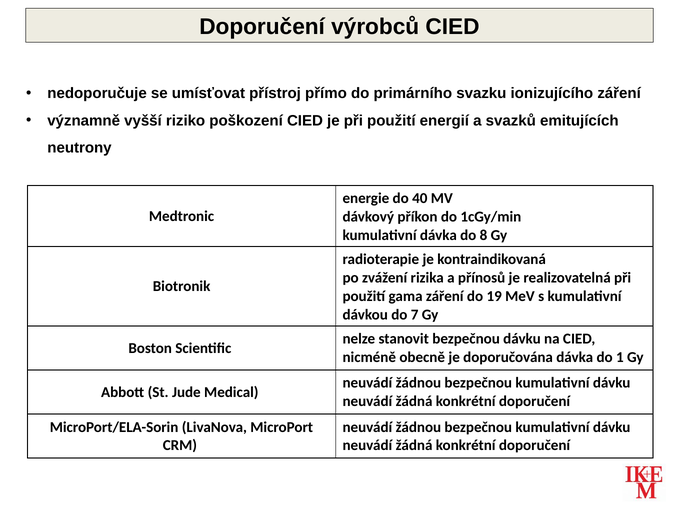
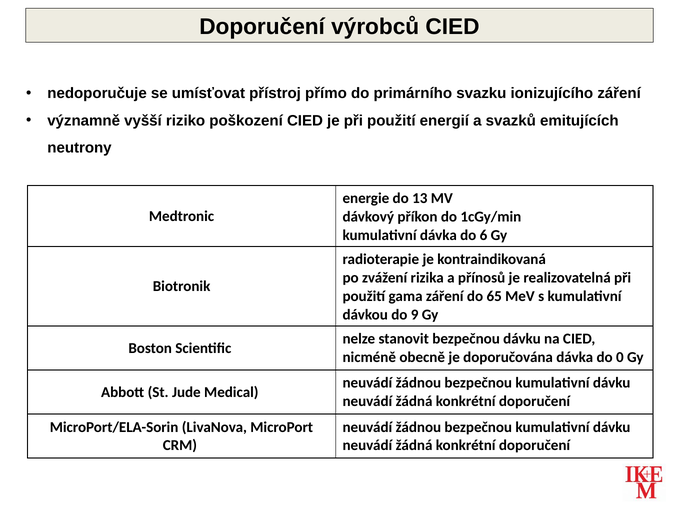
40: 40 -> 13
8: 8 -> 6
19: 19 -> 65
7: 7 -> 9
1: 1 -> 0
